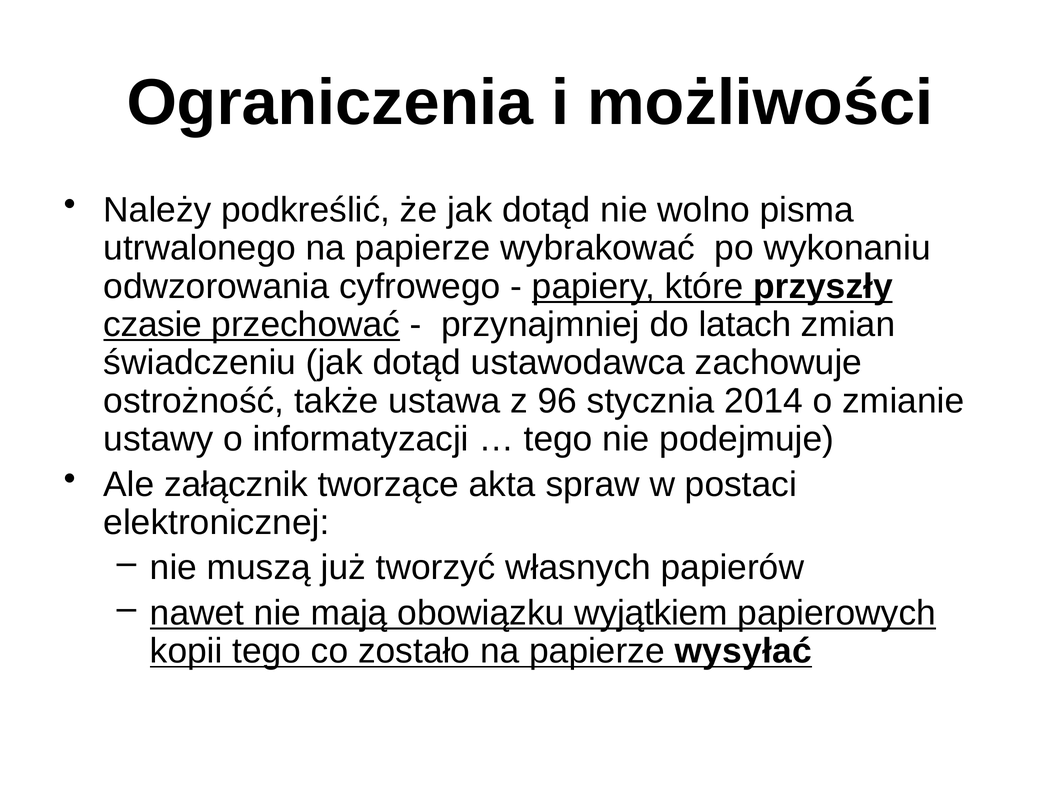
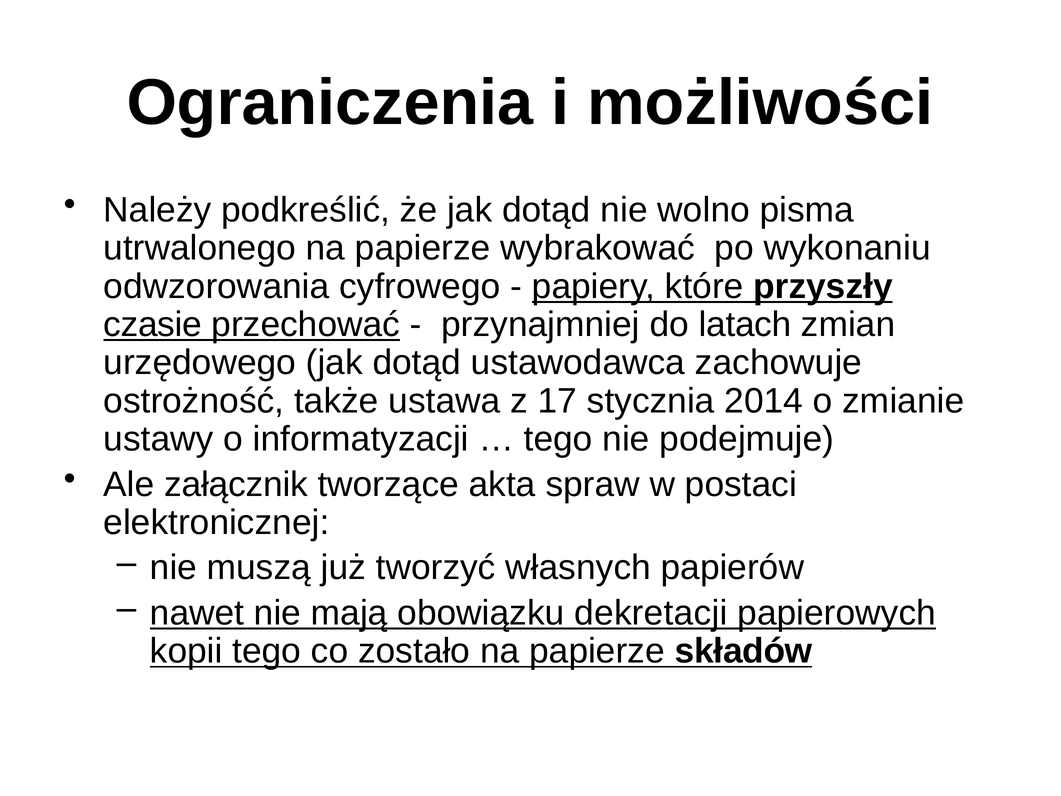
świadczeniu: świadczeniu -> urzędowego
96: 96 -> 17
wyjątkiem: wyjątkiem -> dekretacji
wysyłać: wysyłać -> składów
